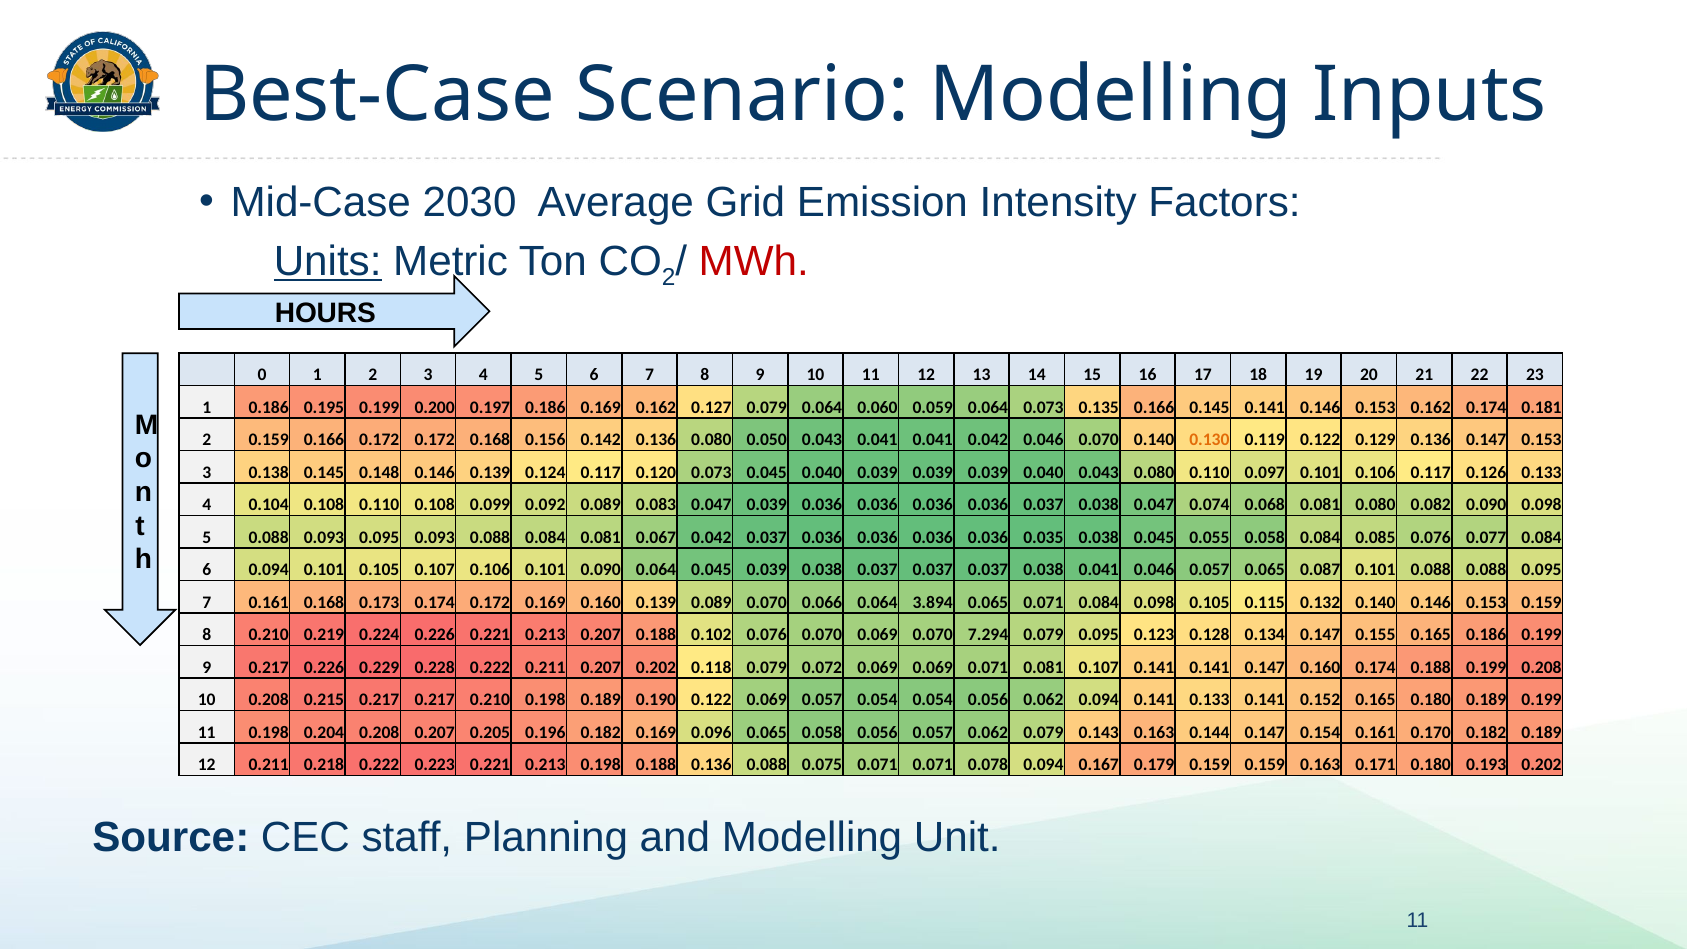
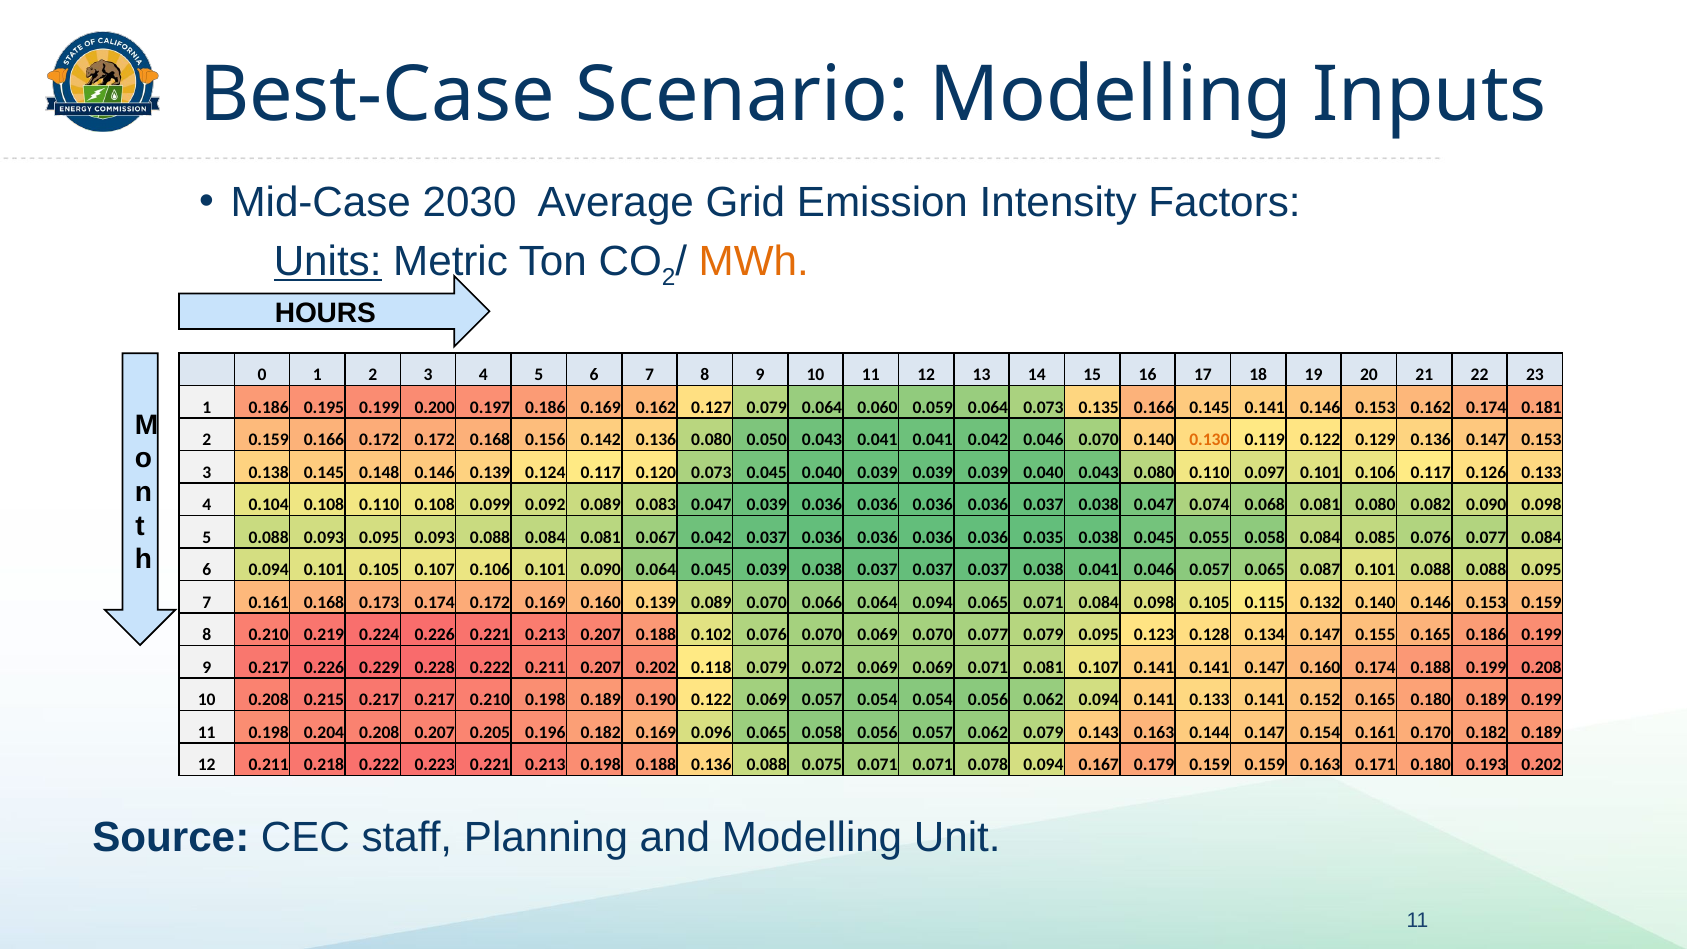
MWh colour: red -> orange
0.064 3.894: 3.894 -> 0.094
0.070 7.294: 7.294 -> 0.077
